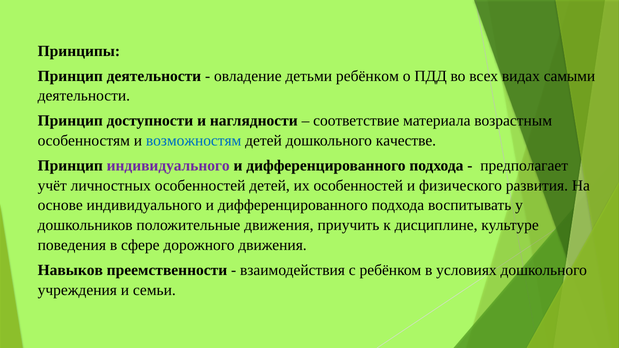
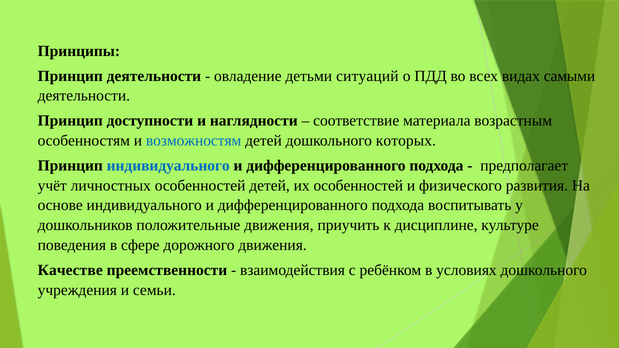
детьми ребёнком: ребёнком -> ситуаций
качестве: качестве -> которых
индивидуального at (168, 166) colour: purple -> blue
Навыков: Навыков -> Качестве
